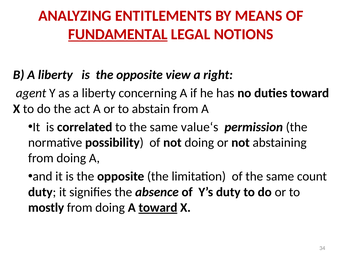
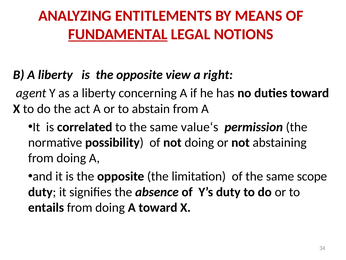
count: count -> scope
mostly: mostly -> entails
toward at (158, 207) underline: present -> none
